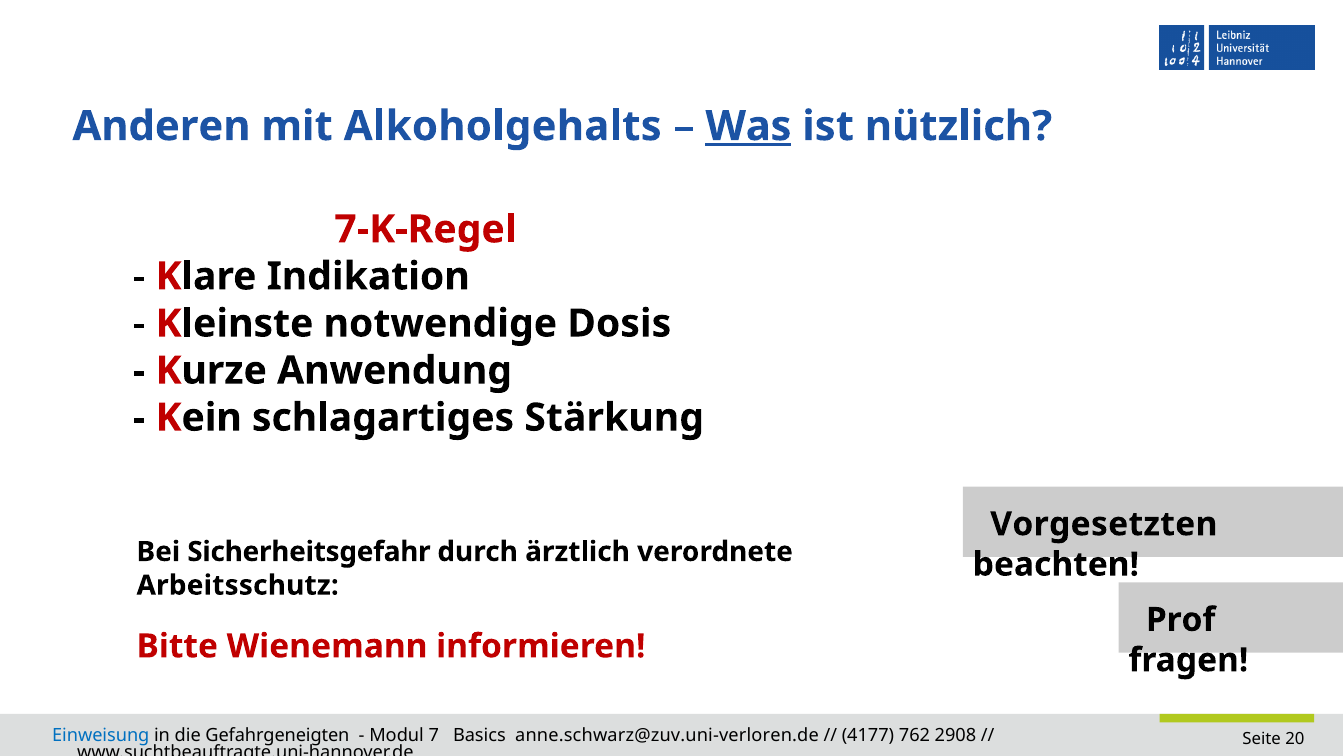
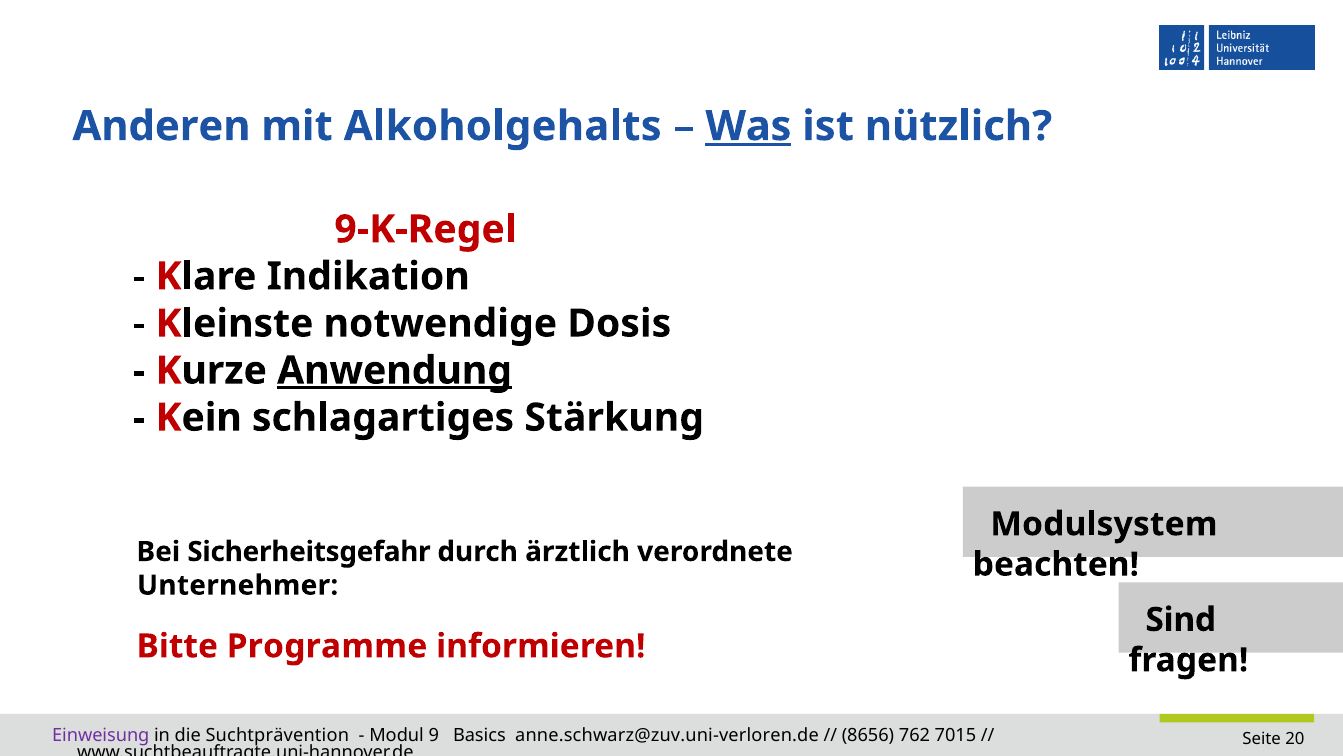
7-K-Regel: 7-K-Regel -> 9-K-Regel
Anwendung underline: none -> present
Vorgesetzten: Vorgesetzten -> Modulsystem
Arbeitsschutz: Arbeitsschutz -> Unternehmer
Prof: Prof -> Sind
Wienemann: Wienemann -> Programme
Einweisung colour: blue -> purple
Gefahrgeneigten: Gefahrgeneigten -> Suchtprävention
7: 7 -> 9
4177: 4177 -> 8656
2908: 2908 -> 7015
